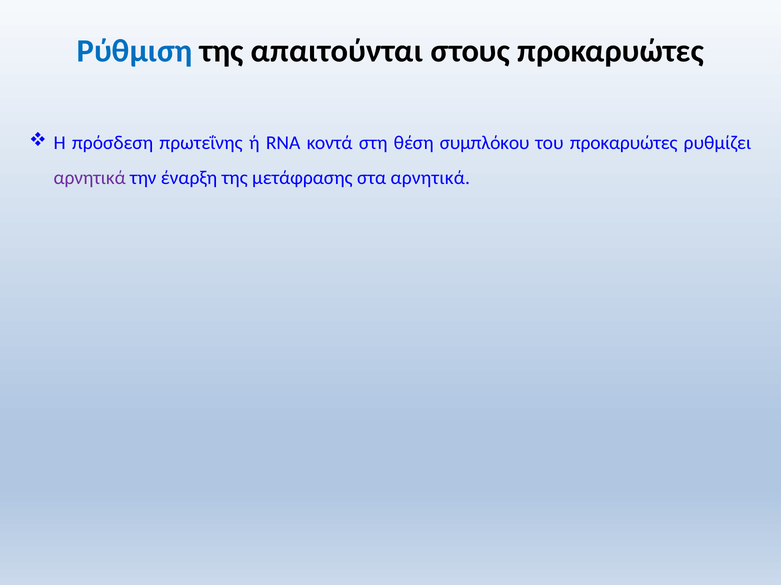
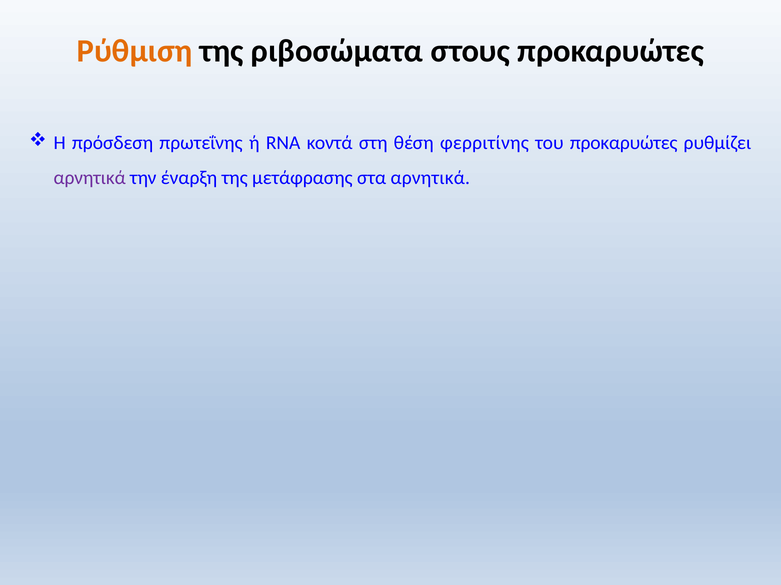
Ρύθμιση colour: blue -> orange
απαιτούνται: απαιτούνται -> ριβοσώματα
συμπλόκου: συμπλόκου -> φερριτίνης
